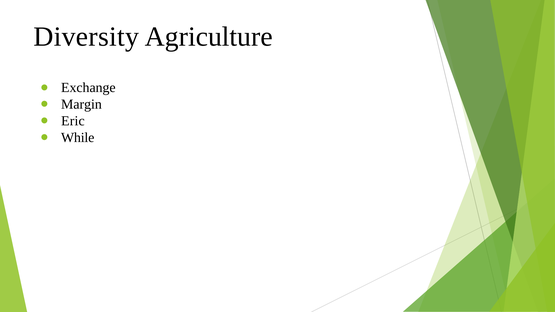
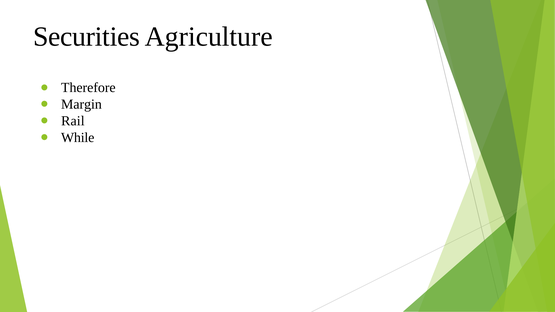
Diversity: Diversity -> Securities
Exchange: Exchange -> Therefore
Eric: Eric -> Rail
